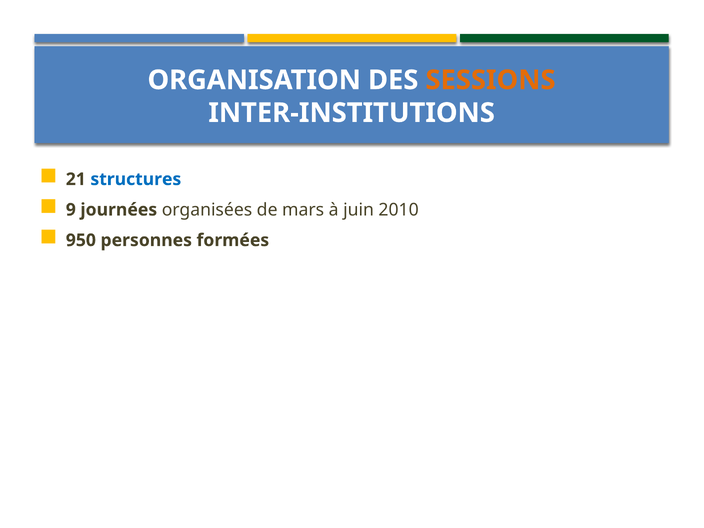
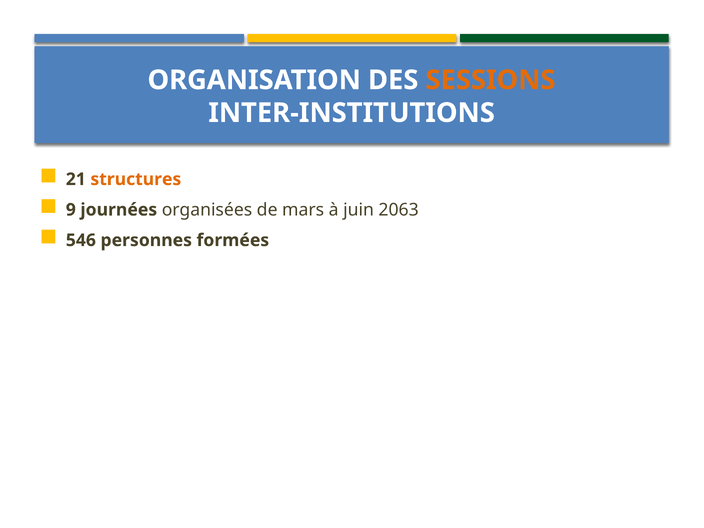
structures colour: blue -> orange
2010: 2010 -> 2063
950: 950 -> 546
